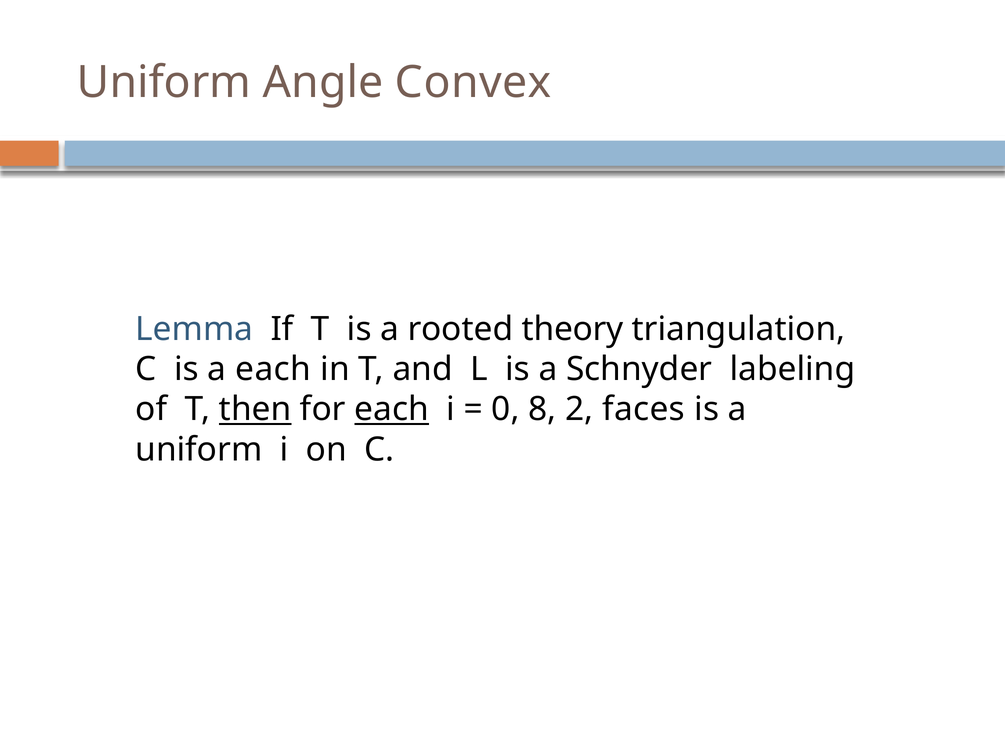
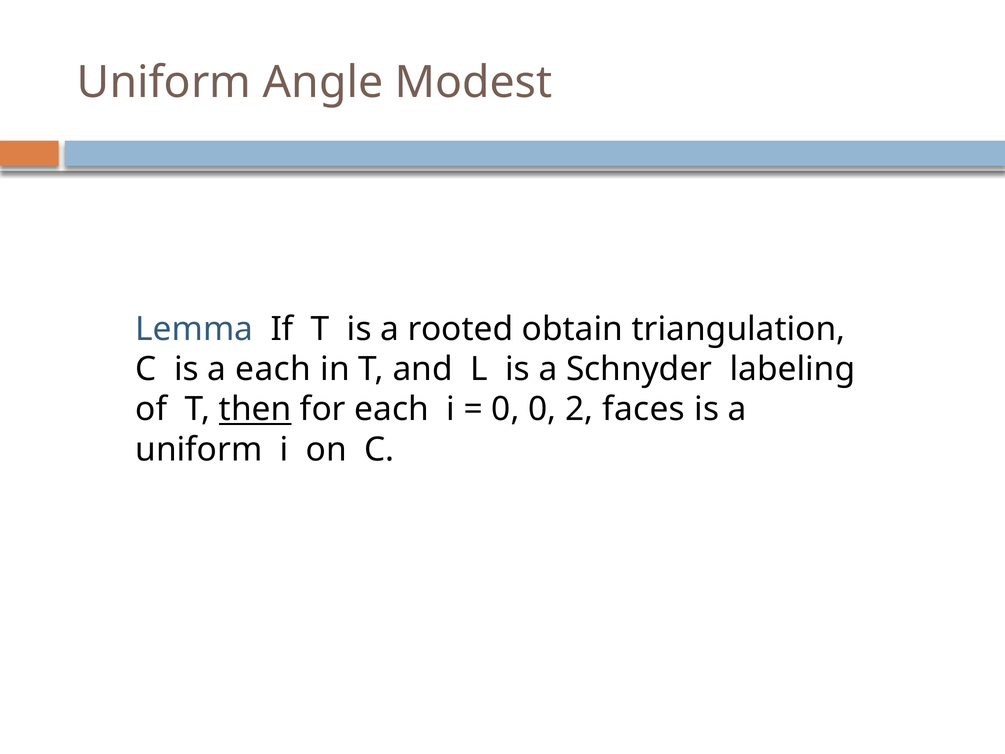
Convex: Convex -> Modest
theory: theory -> obtain
each at (392, 409) underline: present -> none
0 8: 8 -> 0
